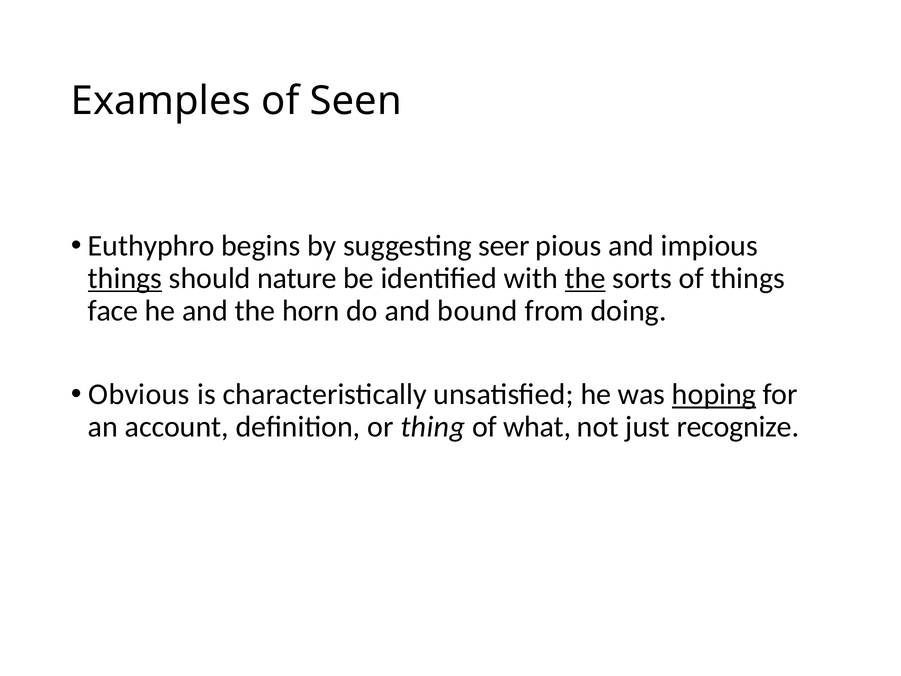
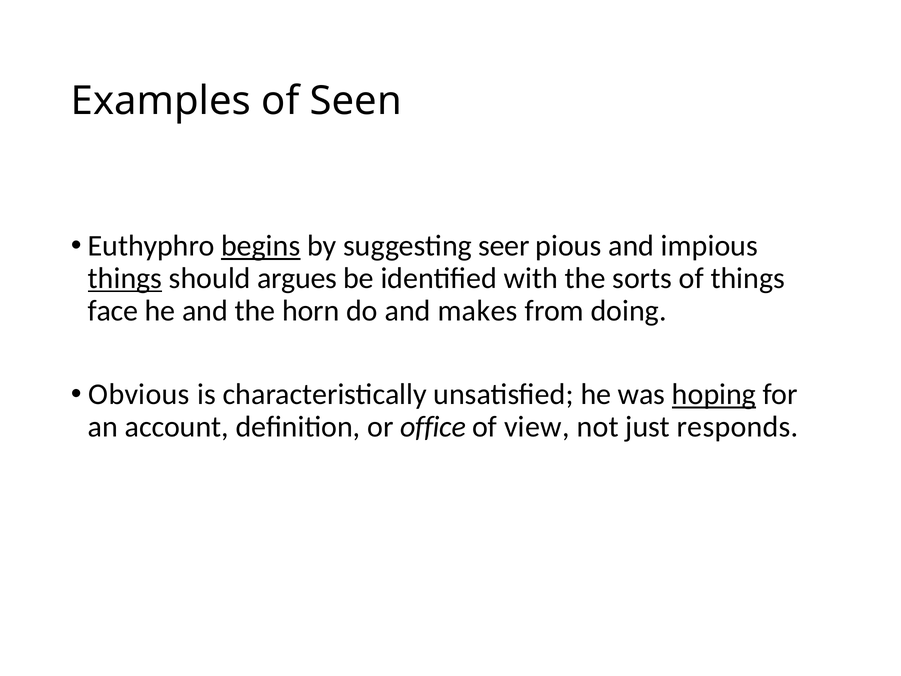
begins underline: none -> present
nature: nature -> argues
the at (585, 278) underline: present -> none
bound: bound -> makes
thing: thing -> office
what: what -> view
recognize: recognize -> responds
